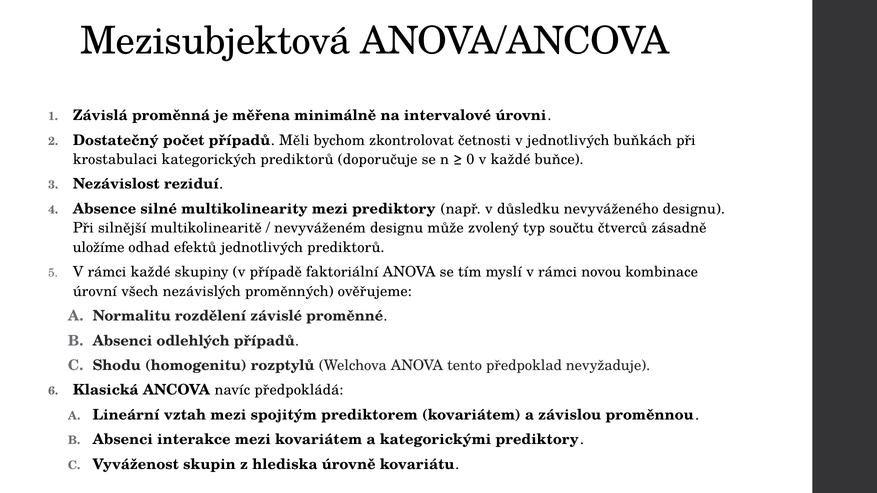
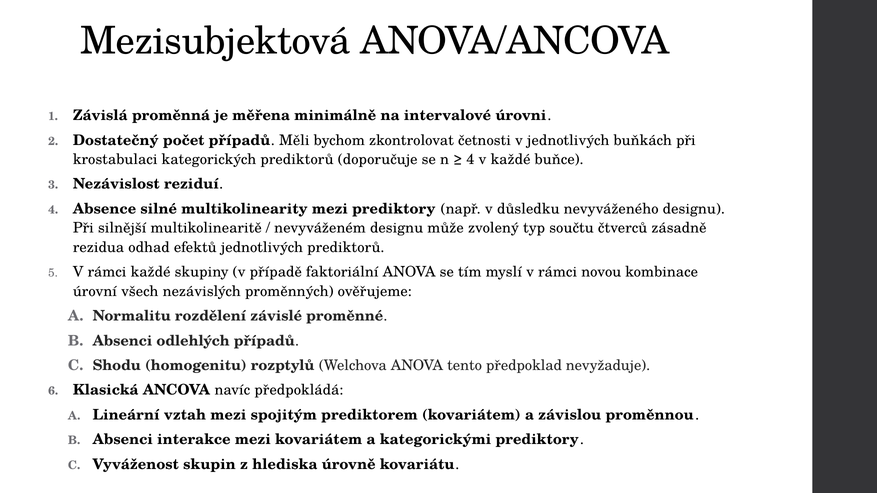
0 at (470, 160): 0 -> 4
uložíme: uložíme -> rezidua
